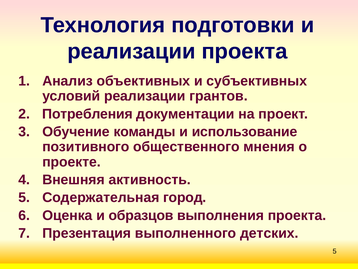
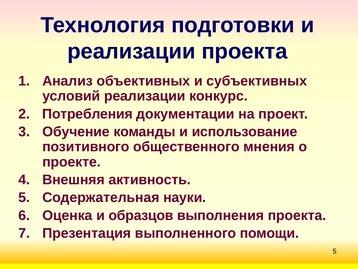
грантов: грантов -> конкурс
город: город -> науки
детских: детских -> помощи
